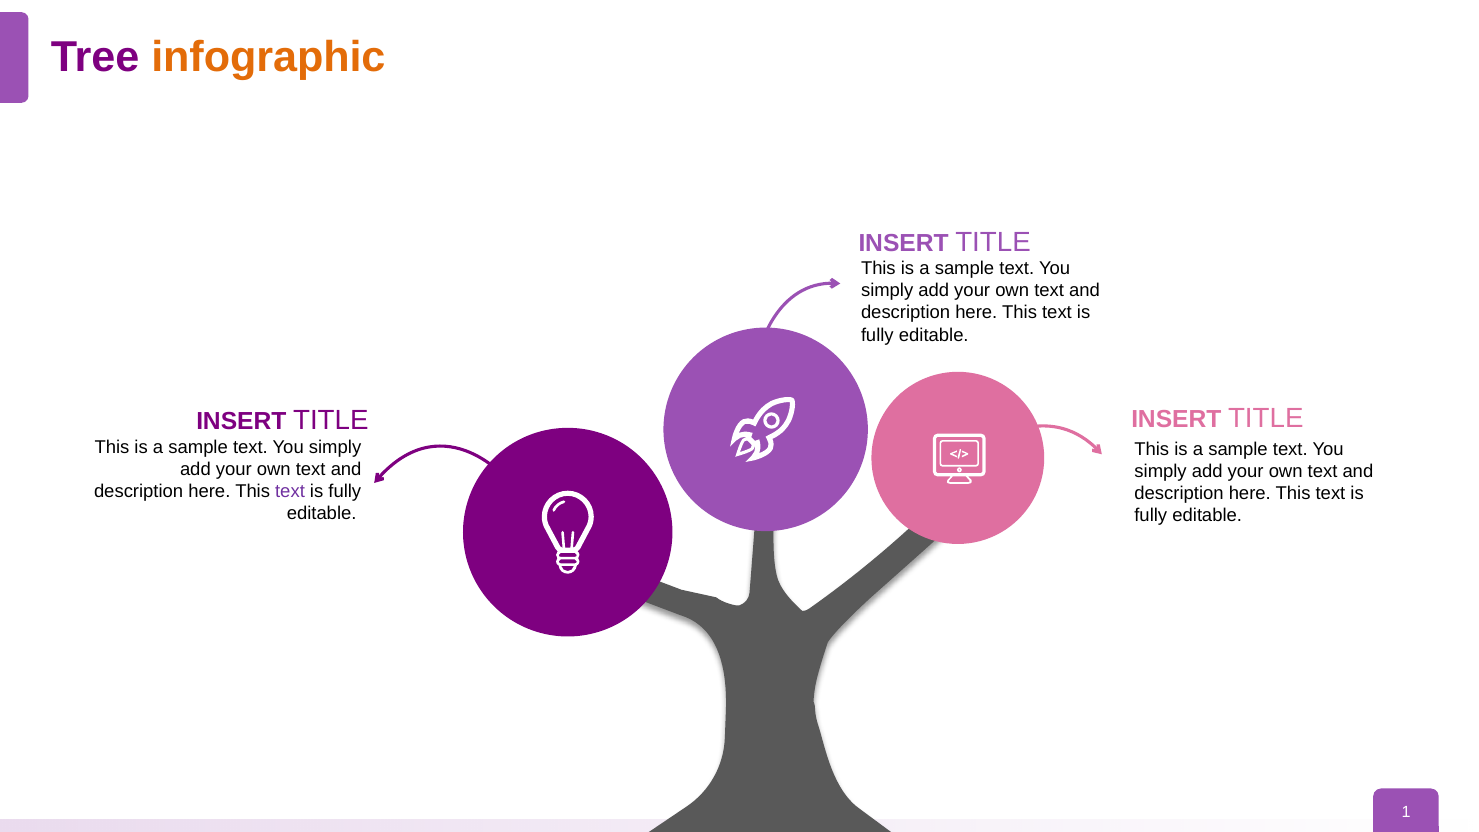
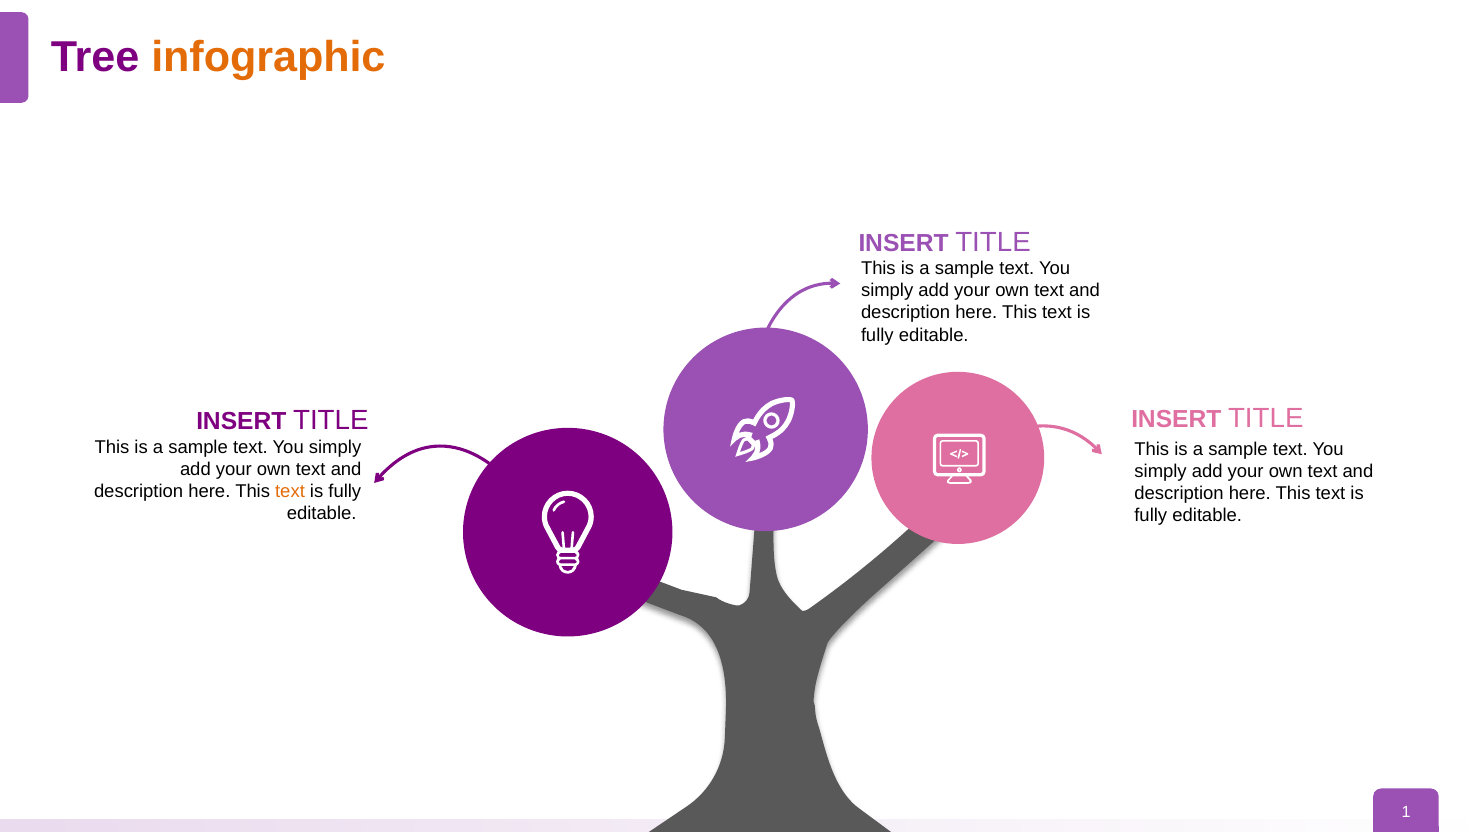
text at (290, 491) colour: purple -> orange
